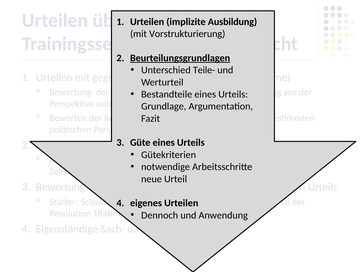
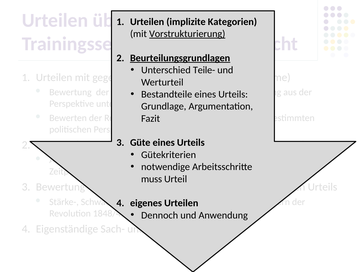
Ausbildung: Ausbildung -> Kategorien
Vorstrukturierung underline: none -> present
neue: neue -> muss
